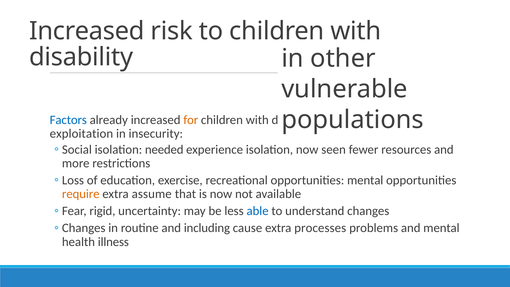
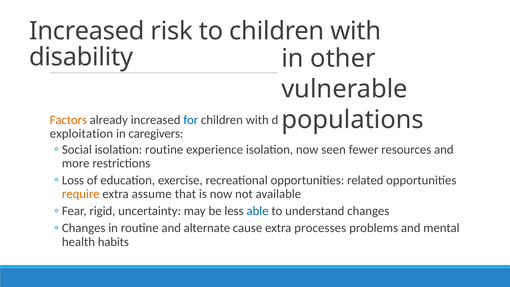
Factors colour: blue -> orange
for colour: orange -> blue
insecurity: insecurity -> caregivers
isolation needed: needed -> routine
opportunities mental: mental -> related
including: including -> alternate
illness: illness -> habits
